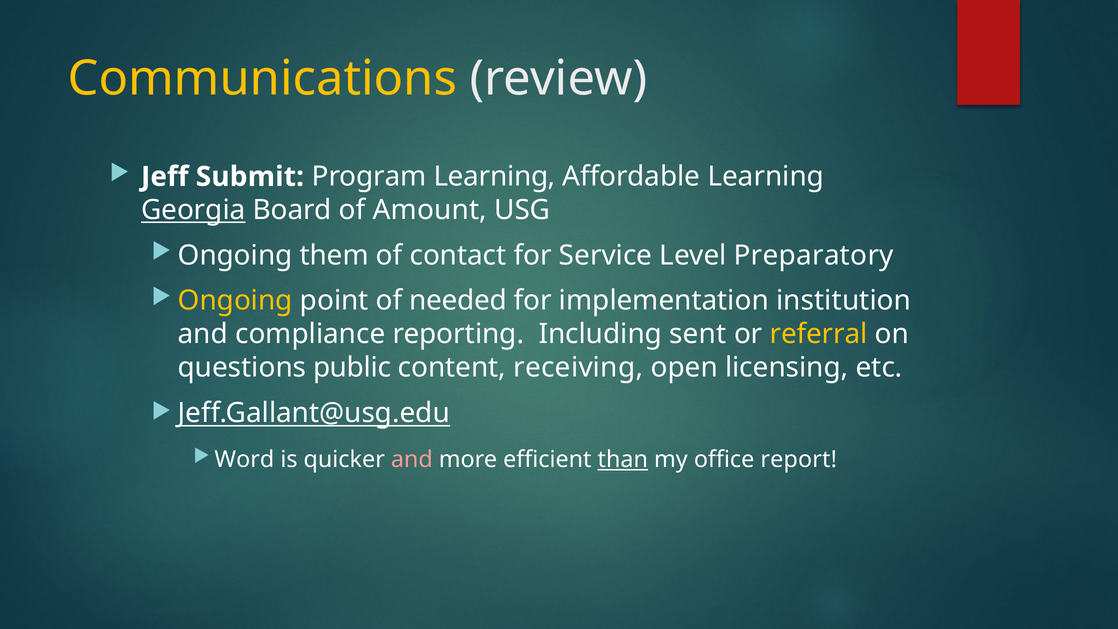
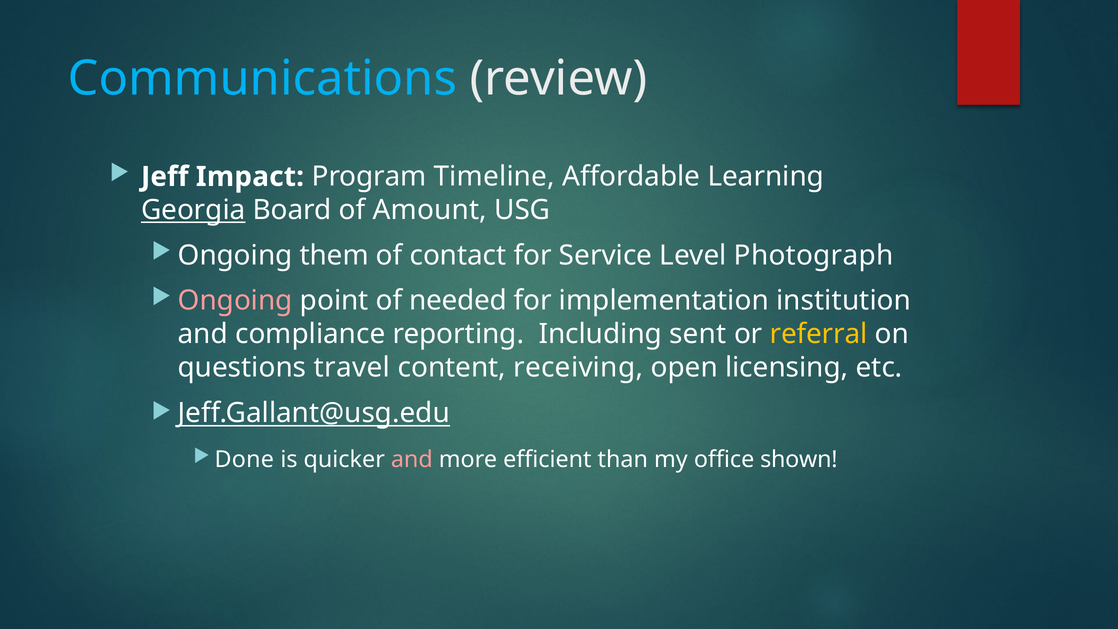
Communications colour: yellow -> light blue
Submit: Submit -> Impact
Program Learning: Learning -> Timeline
Preparatory: Preparatory -> Photograph
Ongoing at (235, 301) colour: yellow -> pink
public: public -> travel
Word: Word -> Done
than underline: present -> none
report: report -> shown
